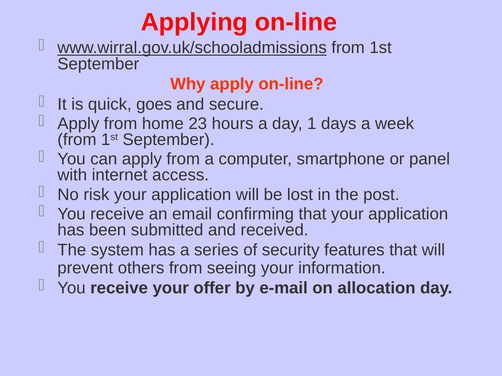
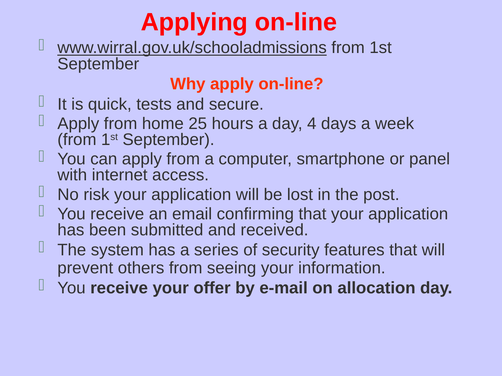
goes: goes -> tests
23: 23 -> 25
1: 1 -> 4
